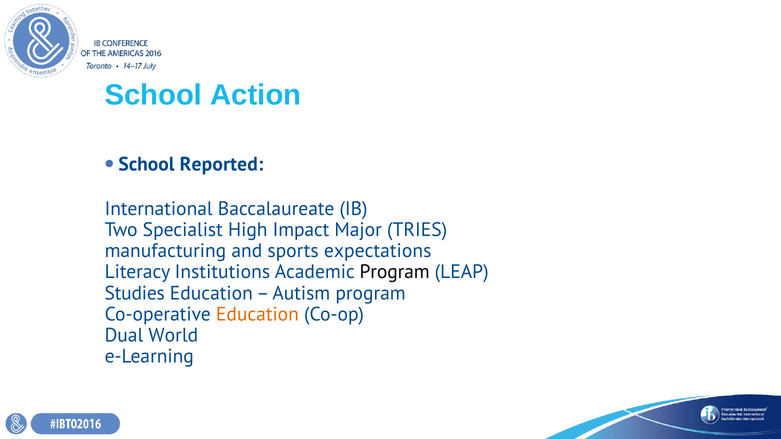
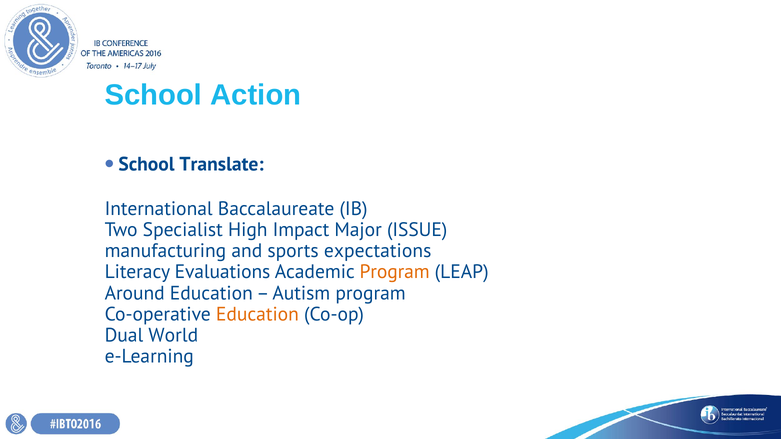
Reported: Reported -> Translate
TRIES: TRIES -> ISSUE
Institutions: Institutions -> Evaluations
Program at (395, 272) colour: black -> orange
Studies: Studies -> Around
